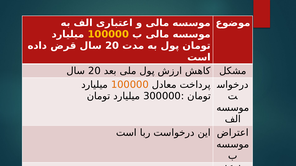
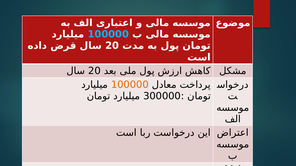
100000 at (108, 34) colour: yellow -> light blue
